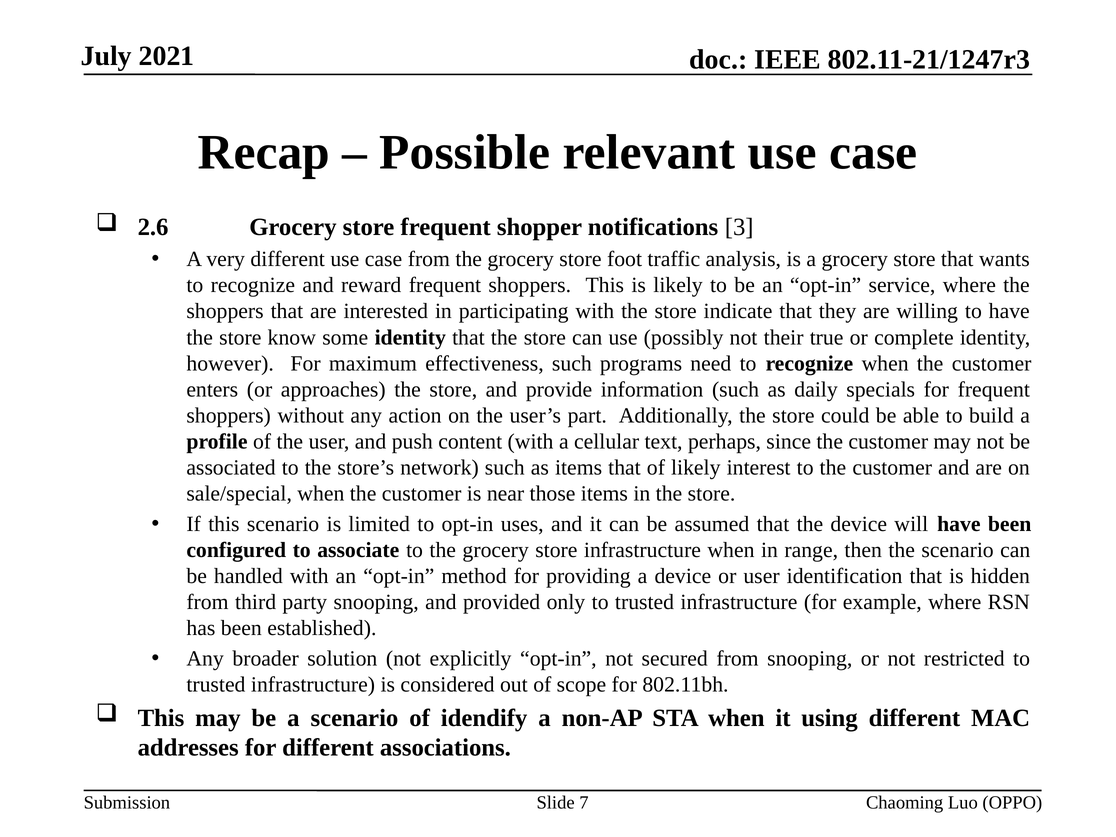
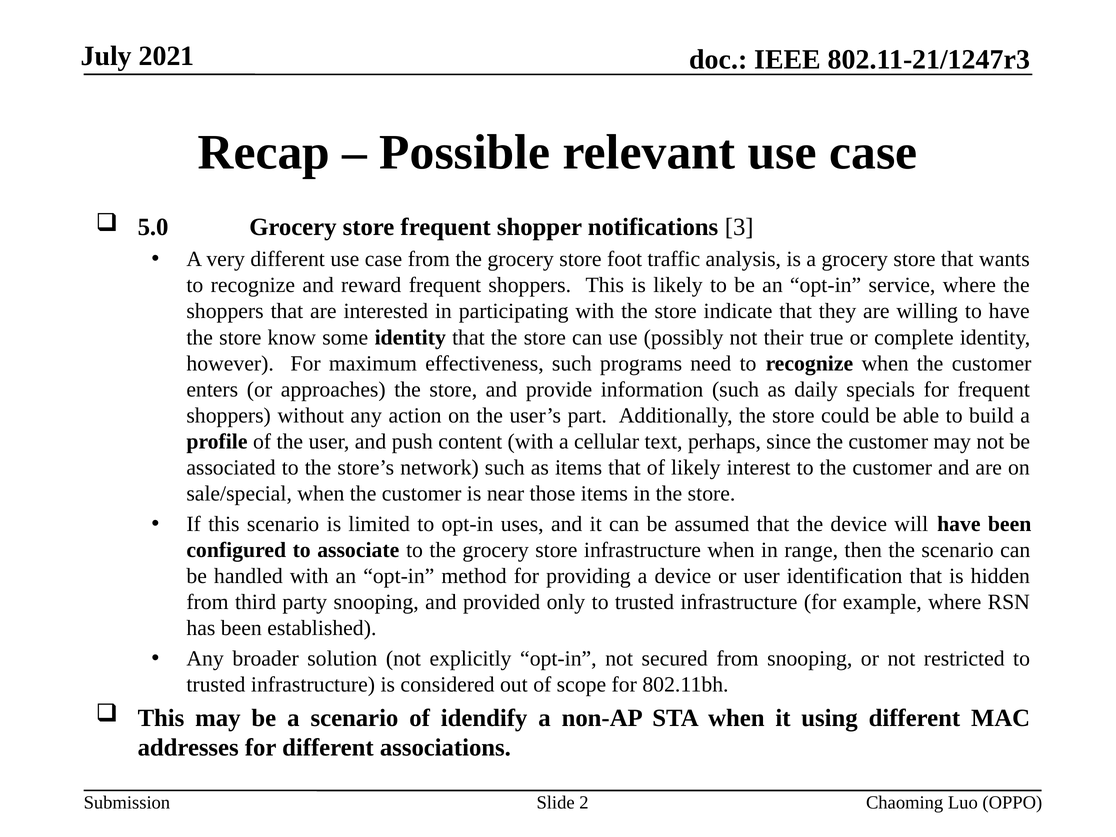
2.6: 2.6 -> 5.0
7: 7 -> 2
